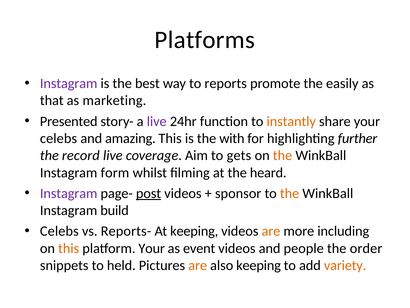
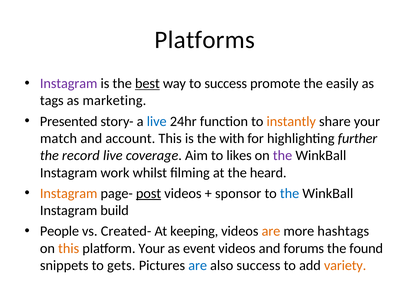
best underline: none -> present
to reports: reports -> success
that: that -> tags
live at (157, 121) colour: purple -> blue
celebs at (59, 138): celebs -> match
amazing: amazing -> account
gets: gets -> likes
the at (283, 155) colour: orange -> purple
form: form -> work
Instagram at (69, 193) colour: purple -> orange
the at (290, 193) colour: orange -> blue
Celebs at (59, 231): Celebs -> People
Reports-: Reports- -> Created-
including: including -> hashtags
people: people -> forums
order: order -> found
held: held -> gets
are at (198, 265) colour: orange -> blue
also keeping: keeping -> success
